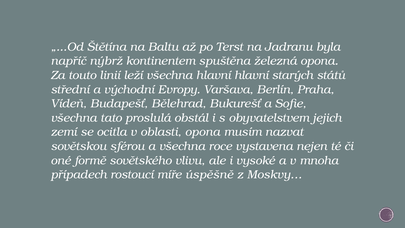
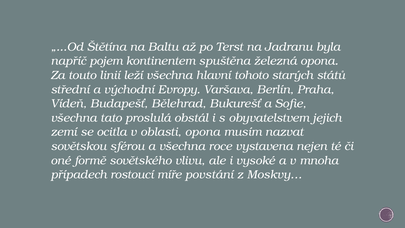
nýbrž: nýbrž -> pojem
hlavní hlavní: hlavní -> tohoto
úspěšně: úspěšně -> povstání
